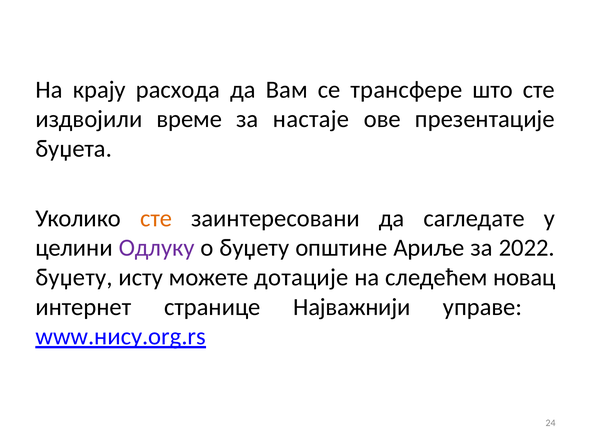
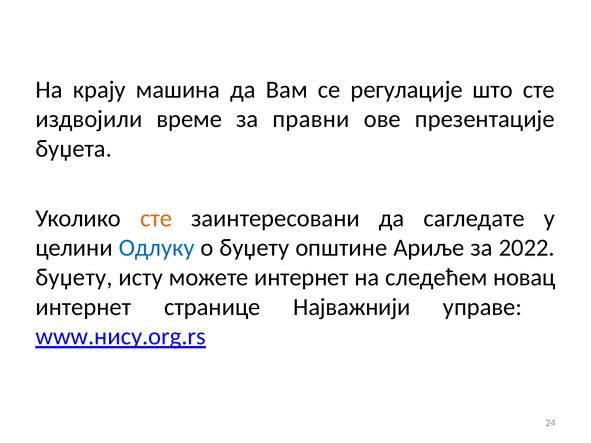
расхода: расхода -> машина
трансфере: трансфере -> регулације
настаје: настаје -> правни
Одлуку colour: purple -> blue
можете дотације: дотације -> интернет
